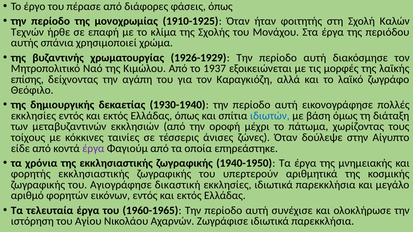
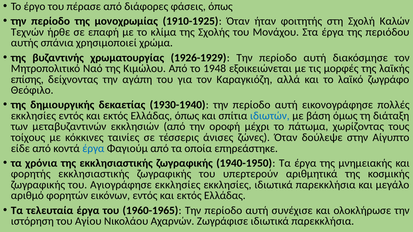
1937: 1937 -> 1948
έργα at (93, 149) colour: purple -> blue
Αγιογράφησε δικαστική: δικαστική -> εκκλησίες
